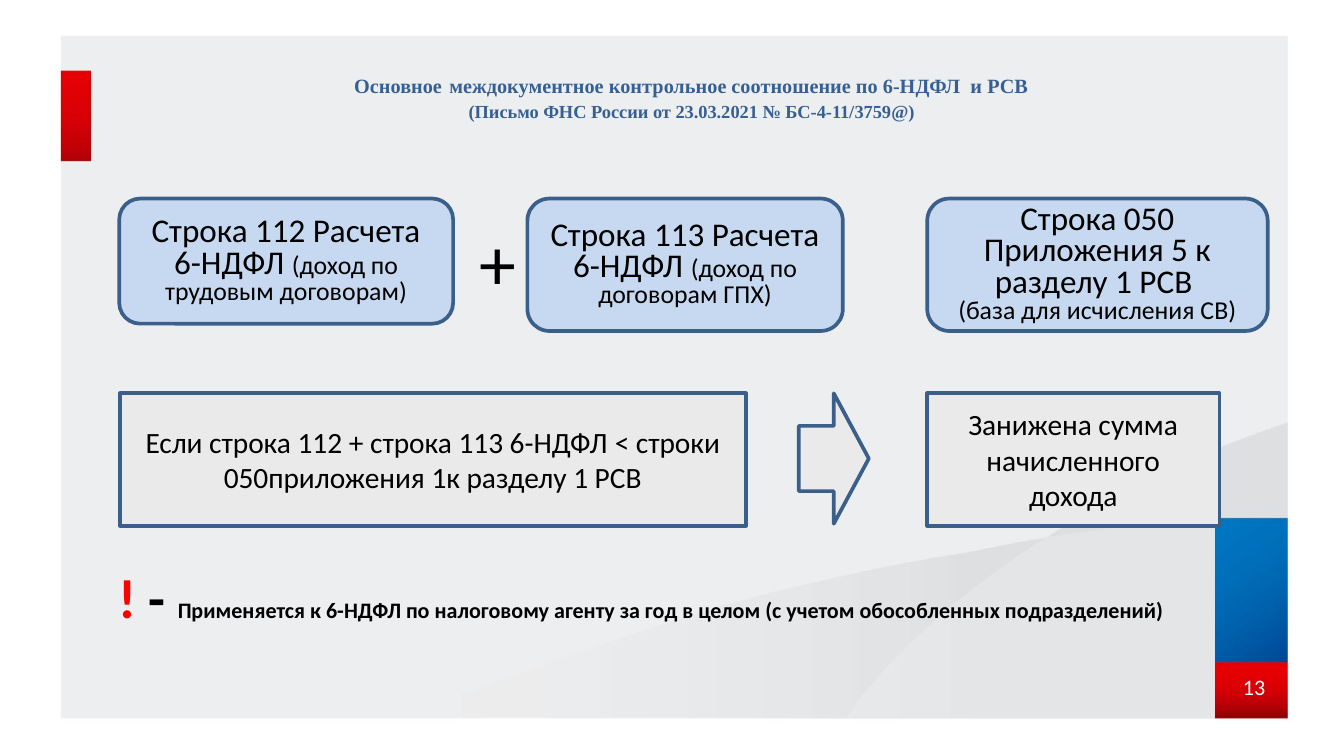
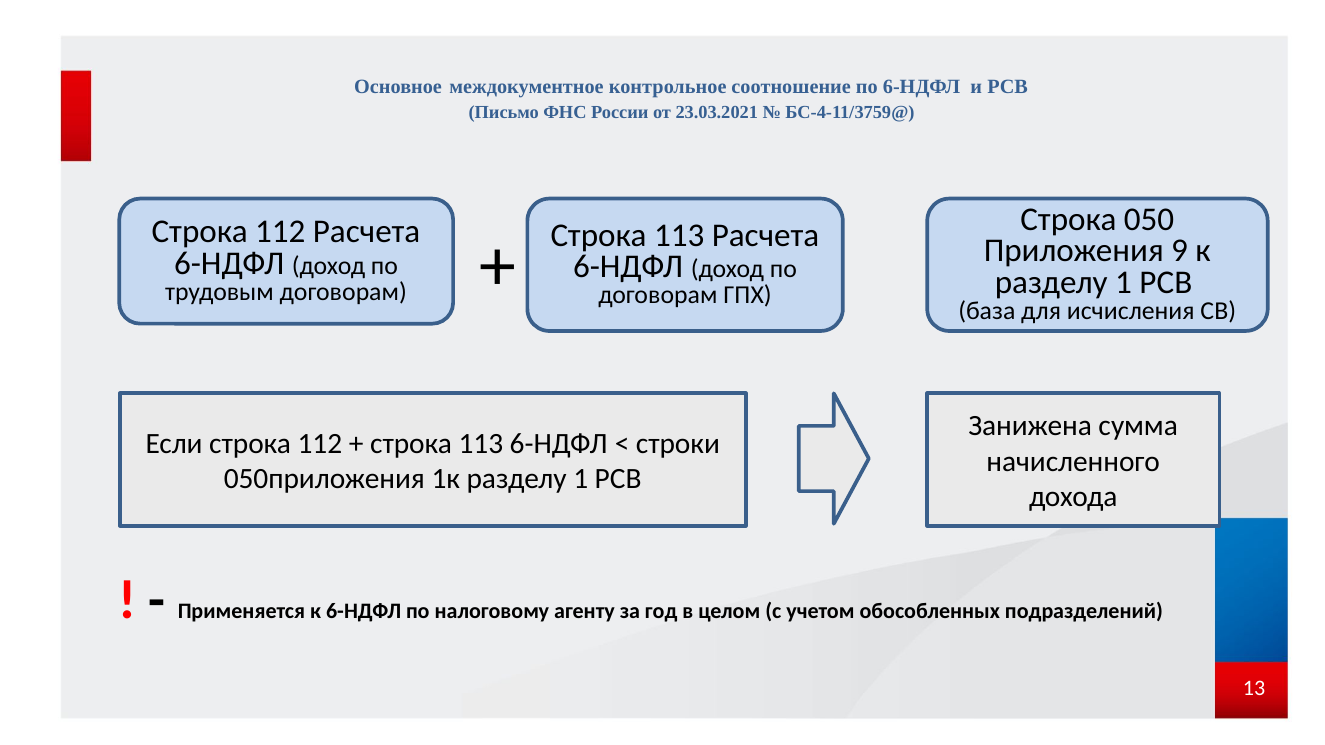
5: 5 -> 9
